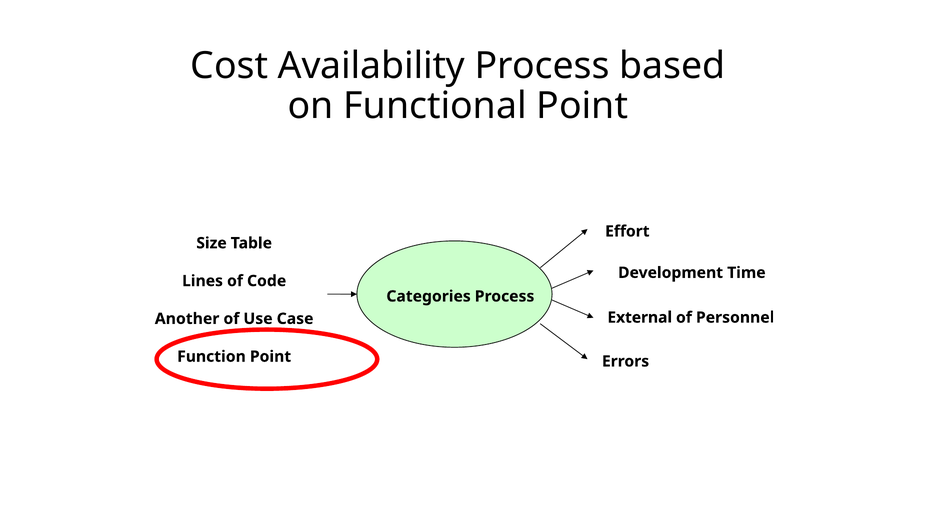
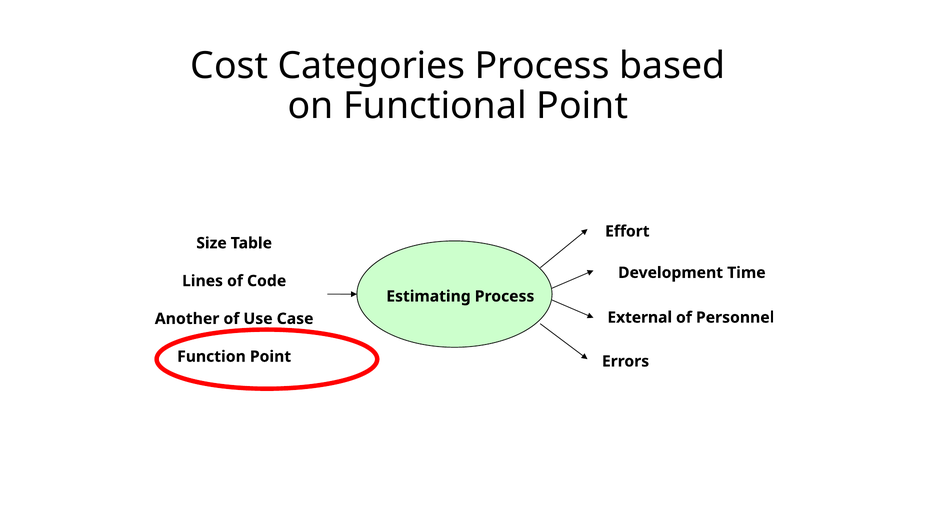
Availability: Availability -> Categories
Categories: Categories -> Estimating
